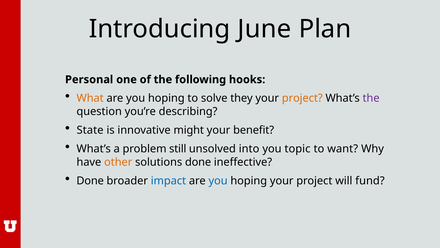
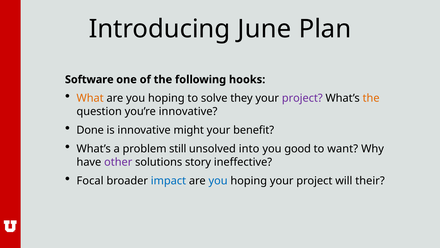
Personal: Personal -> Software
project at (302, 98) colour: orange -> purple
the at (371, 98) colour: purple -> orange
you’re describing: describing -> innovative
State: State -> Done
topic: topic -> good
other colour: orange -> purple
solutions done: done -> story
Done at (90, 181): Done -> Focal
fund: fund -> their
